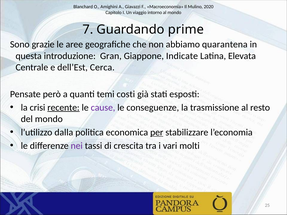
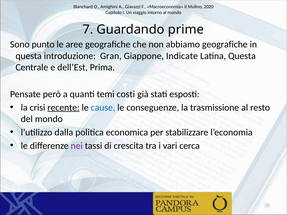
grazie: grazie -> punto
abbiamo quarantena: quarantena -> geografiche
Latina Elevata: Elevata -> Questa
Cerca: Cerca -> Prima
cause colour: purple -> blue
per underline: present -> none
molti: molti -> cerca
